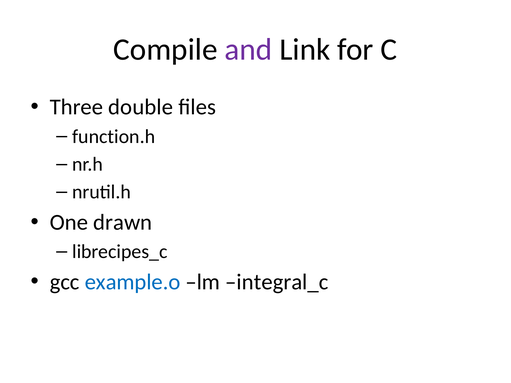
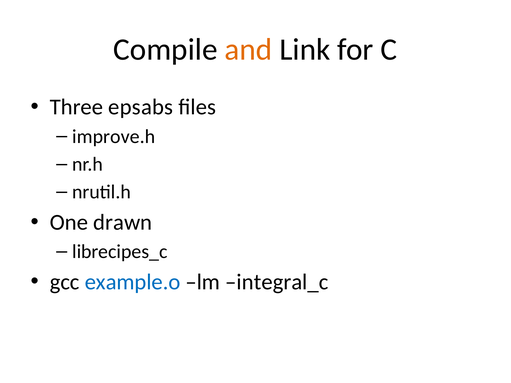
and colour: purple -> orange
double: double -> epsabs
function.h: function.h -> improve.h
